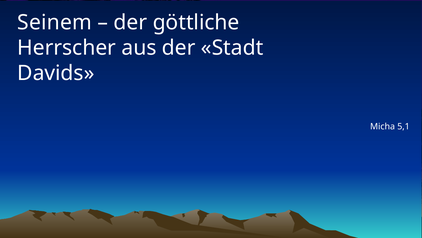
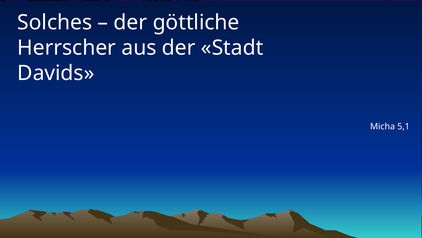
Seinem: Seinem -> Solches
